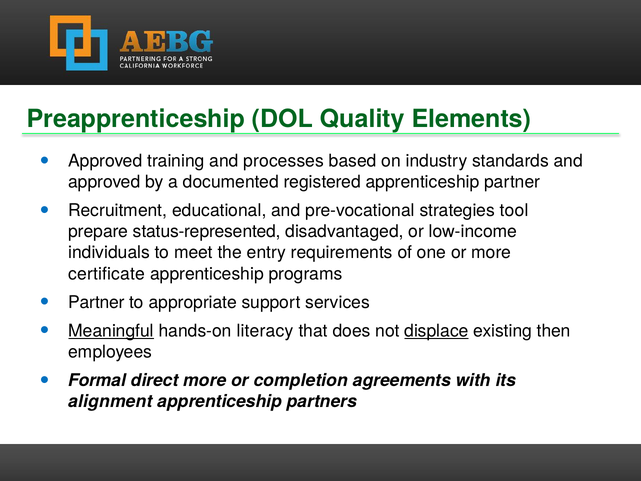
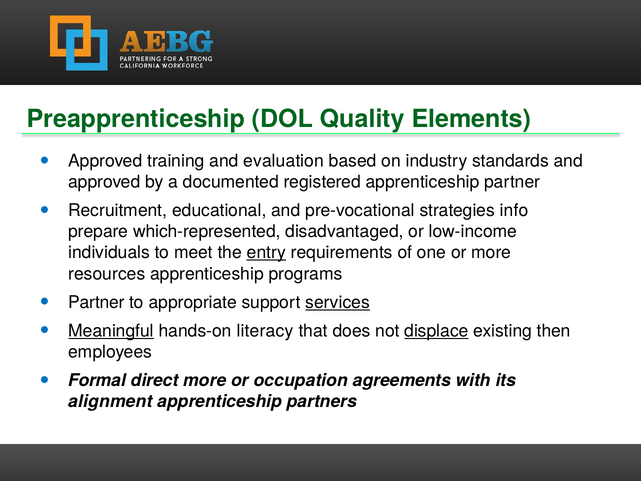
processes: processes -> evaluation
tool: tool -> info
status-represented: status-represented -> which-represented
entry underline: none -> present
certificate: certificate -> resources
services underline: none -> present
completion: completion -> occupation
